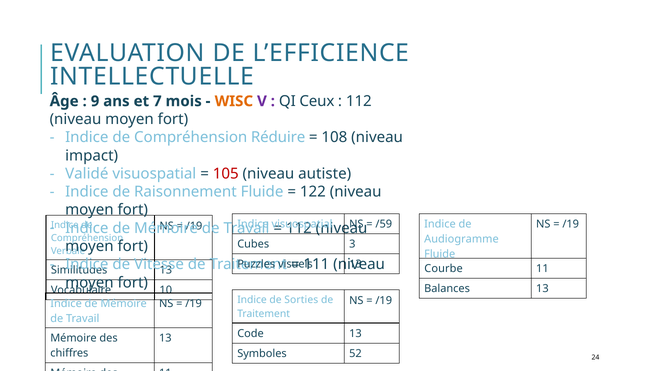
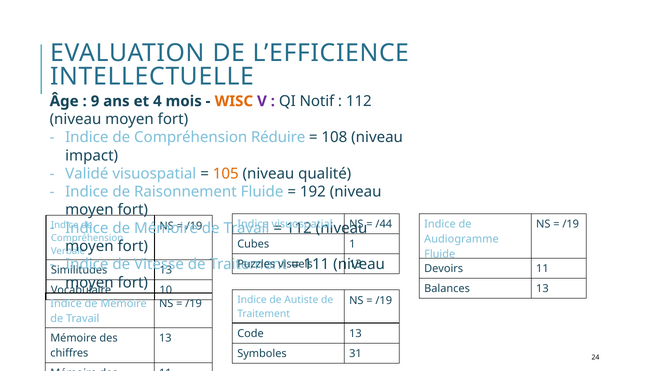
7: 7 -> 4
Ceux: Ceux -> Notif
105 colour: red -> orange
autiste: autiste -> qualité
122: 122 -> 192
/59: /59 -> /44
3: 3 -> 1
Courbe: Courbe -> Devoirs
Sorties: Sorties -> Autiste
52: 52 -> 31
